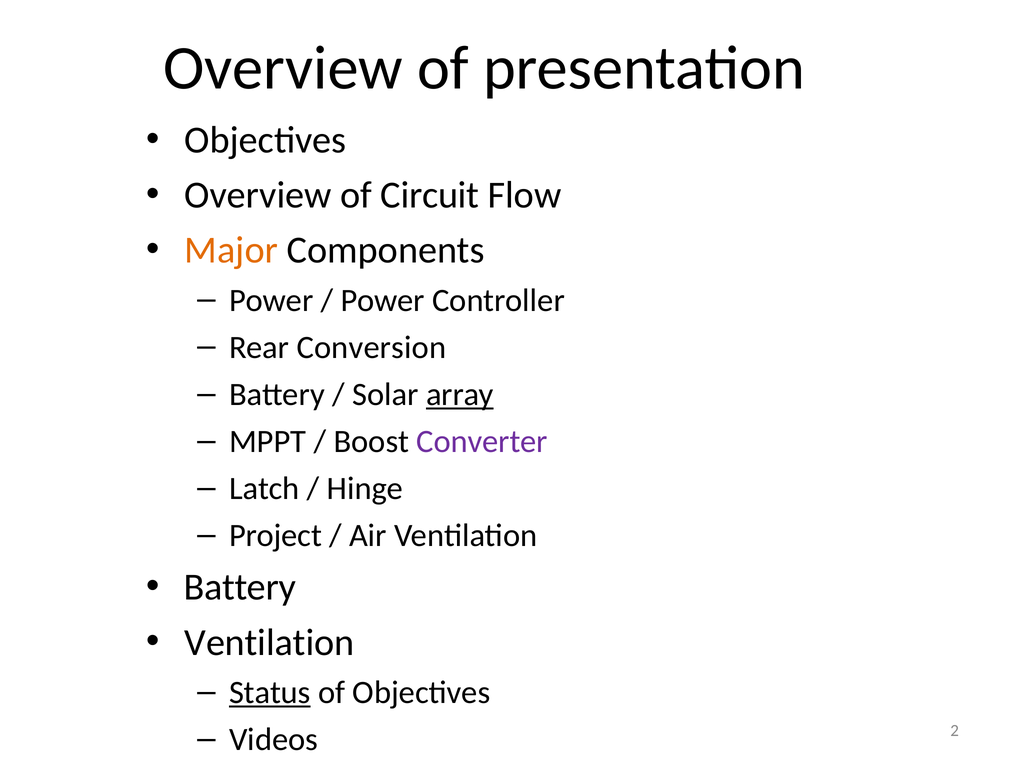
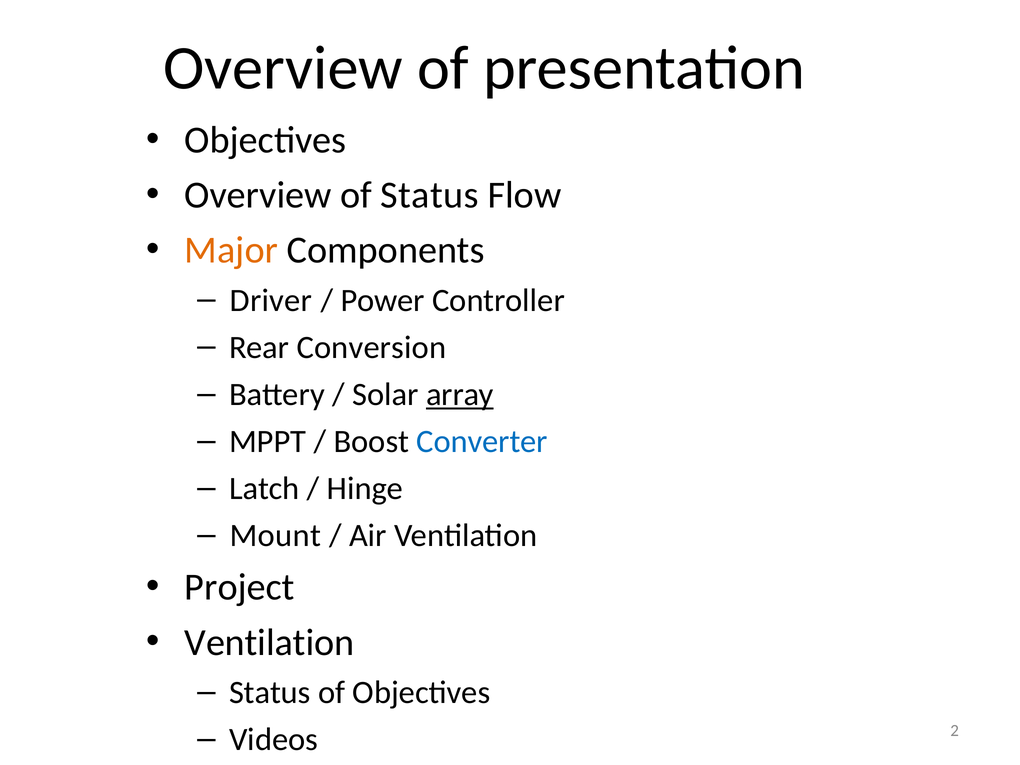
of Circuit: Circuit -> Status
Power at (271, 300): Power -> Driver
Converter colour: purple -> blue
Project: Project -> Mount
Battery at (240, 587): Battery -> Project
Status at (270, 692) underline: present -> none
